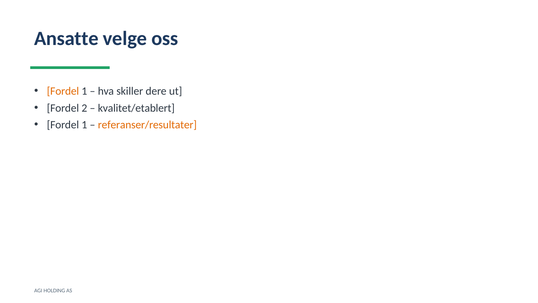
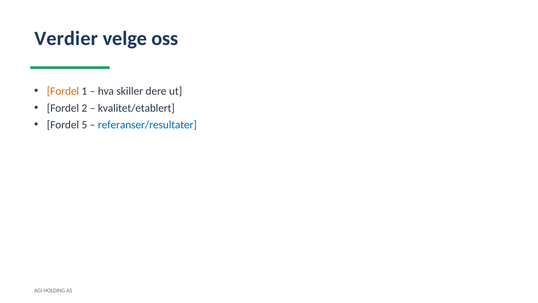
Ansatte: Ansatte -> Verdier
1 at (84, 125): 1 -> 5
referanser/resultater colour: orange -> blue
